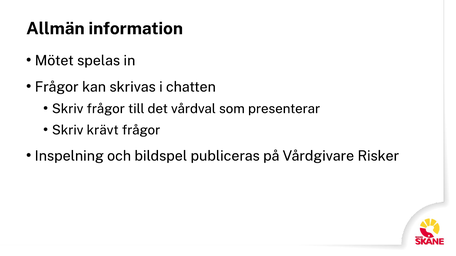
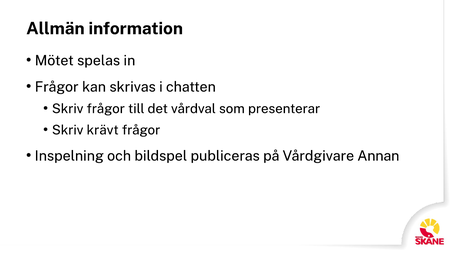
Risker: Risker -> Annan
